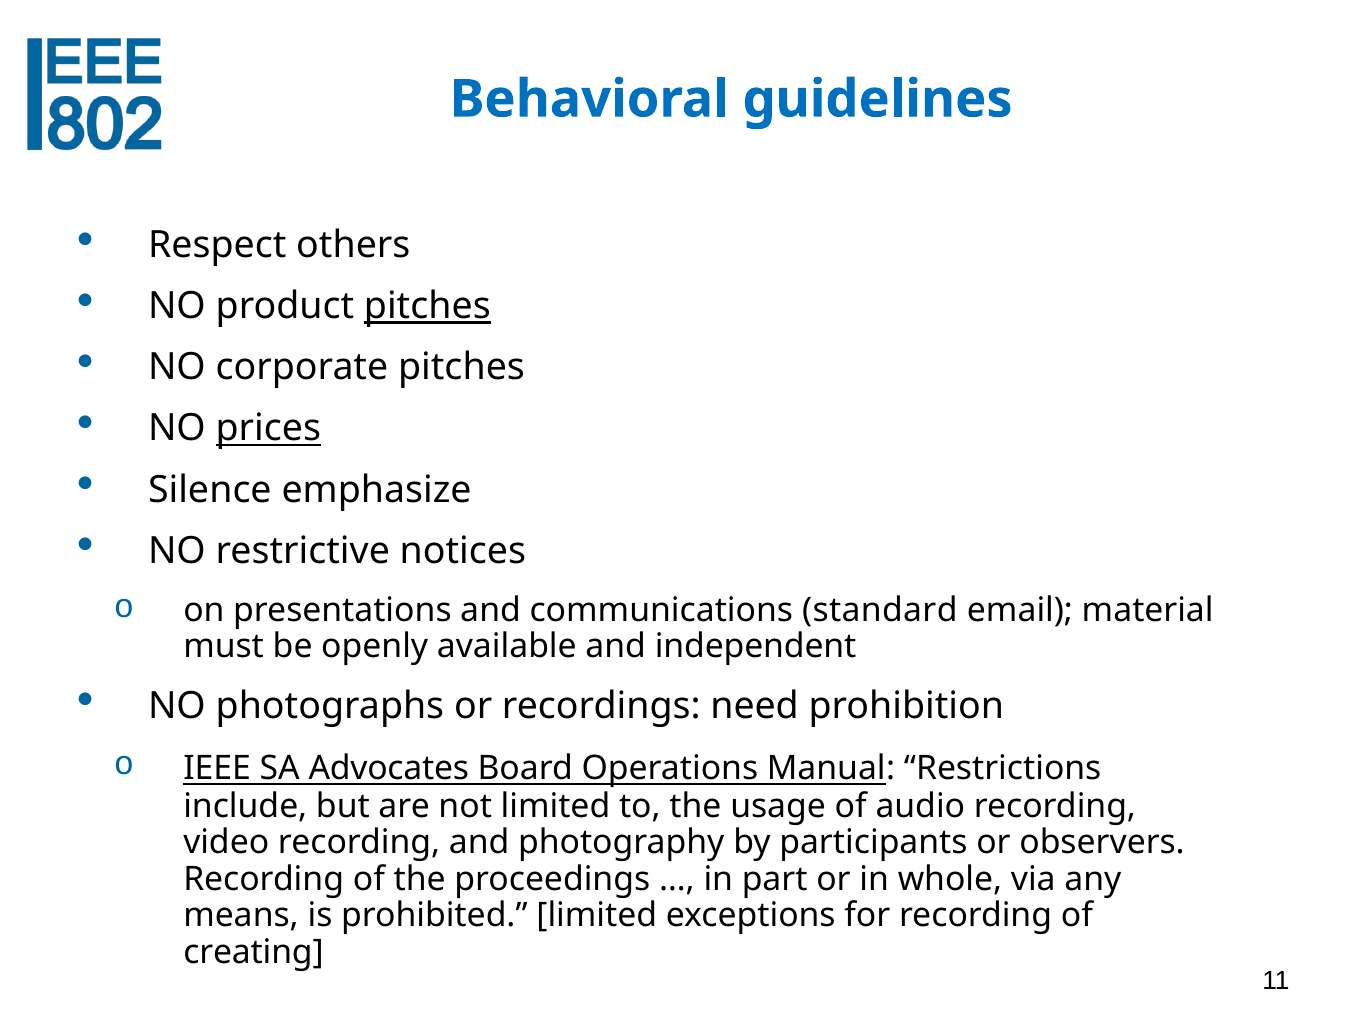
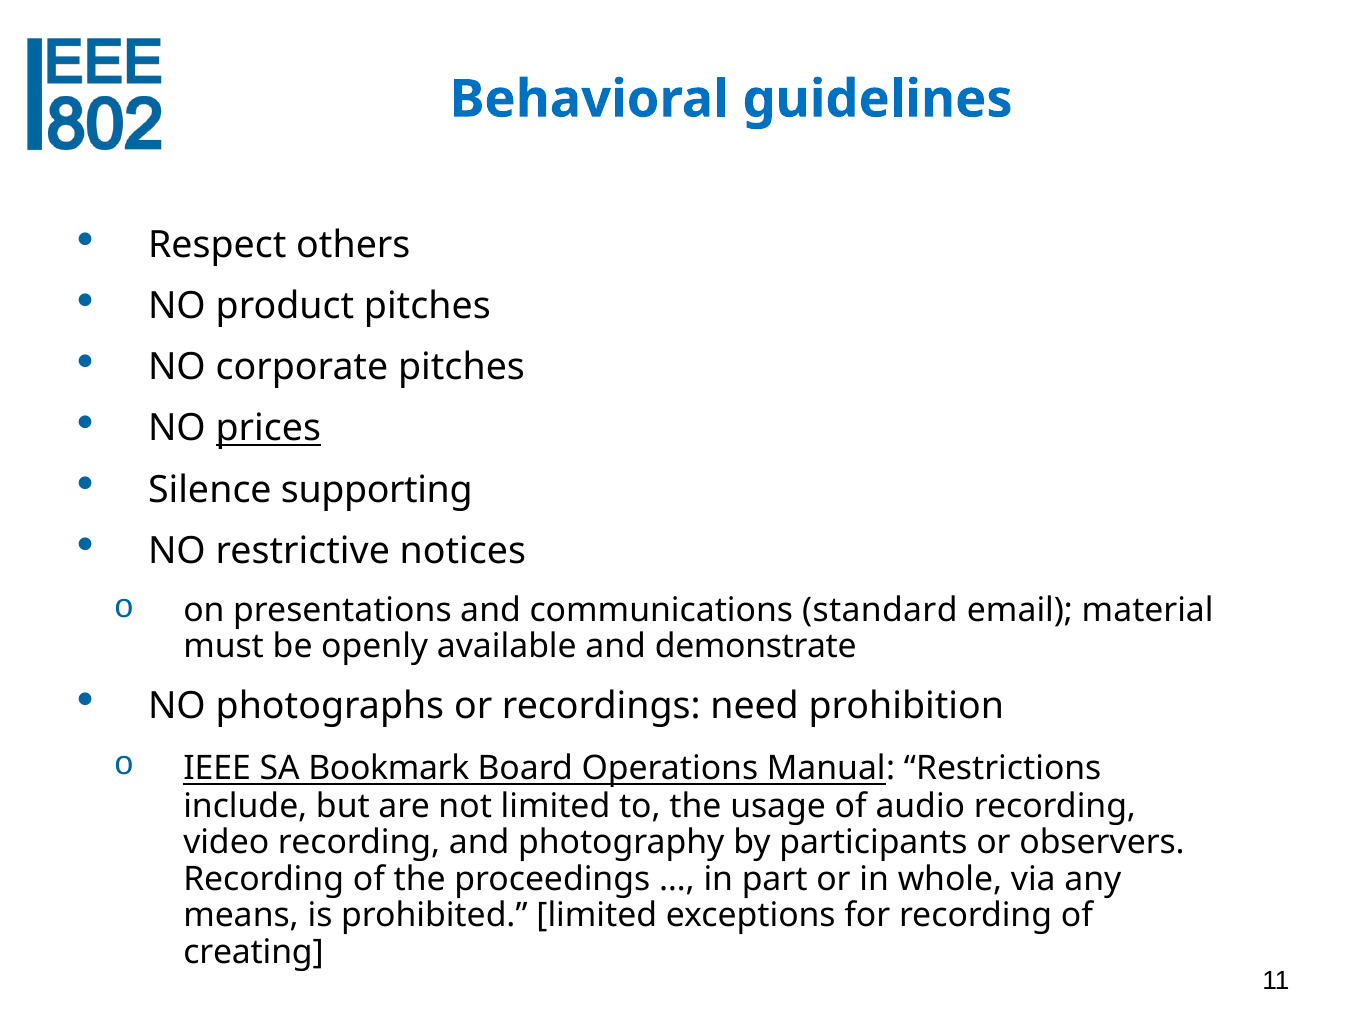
pitches at (427, 306) underline: present -> none
emphasize: emphasize -> supporting
independent: independent -> demonstrate
Advocates: Advocates -> Bookmark
